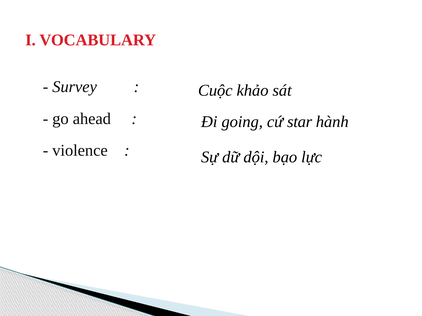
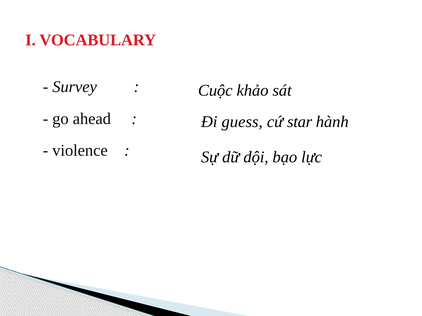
going: going -> guess
